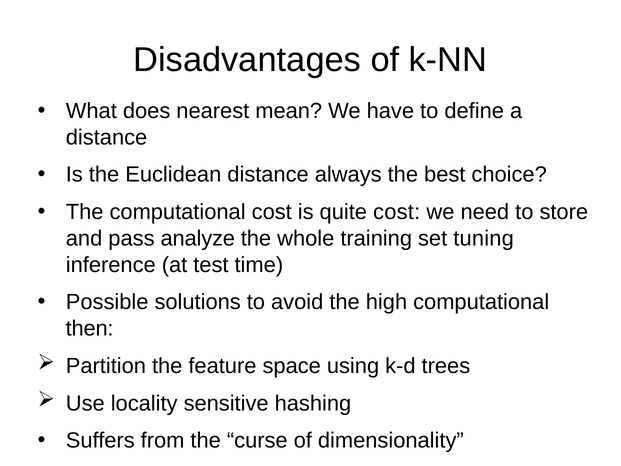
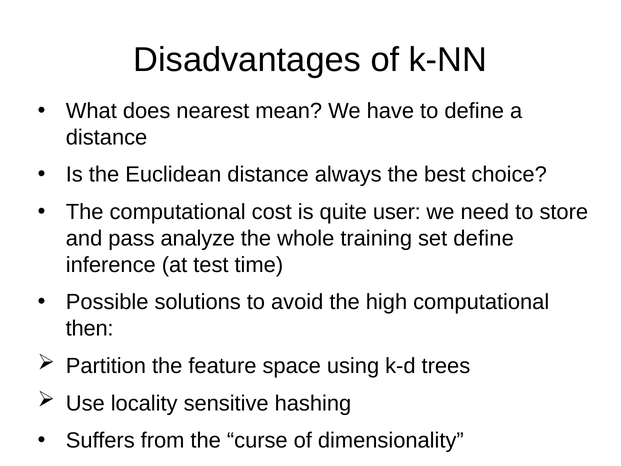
quite cost: cost -> user
set tuning: tuning -> define
